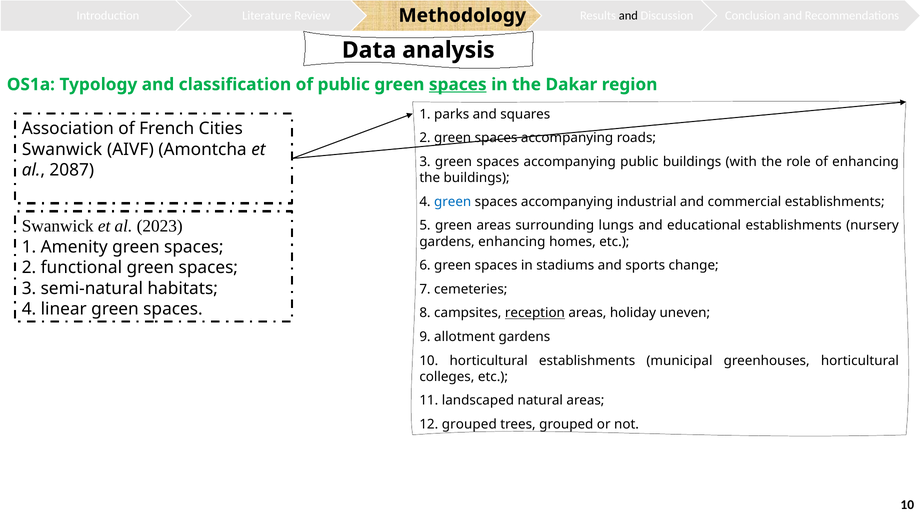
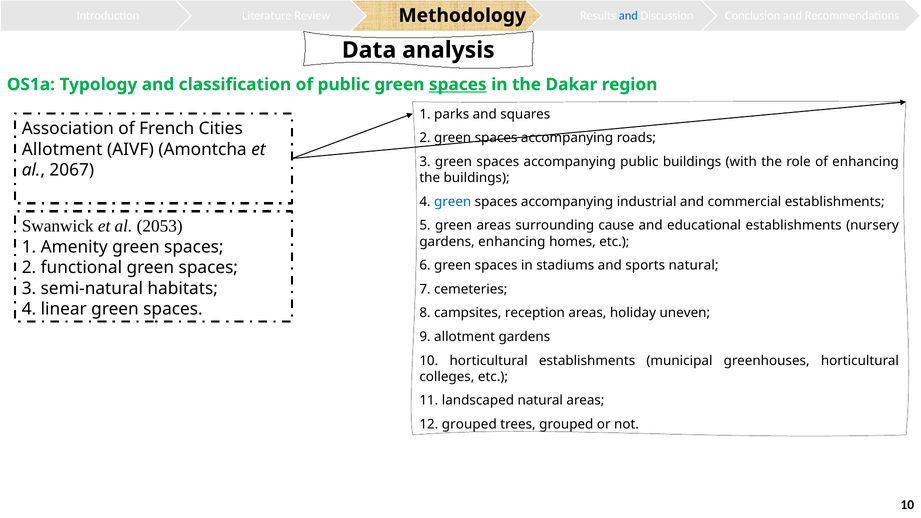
and at (628, 16) colour: black -> blue
Swanwick at (62, 149): Swanwick -> Allotment
2087: 2087 -> 2067
2023: 2023 -> 2053
lungs: lungs -> cause
sports change: change -> natural
reception underline: present -> none
